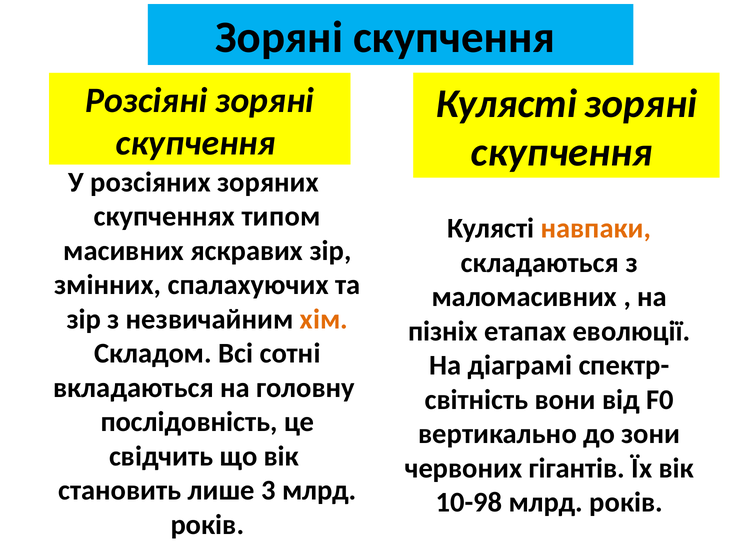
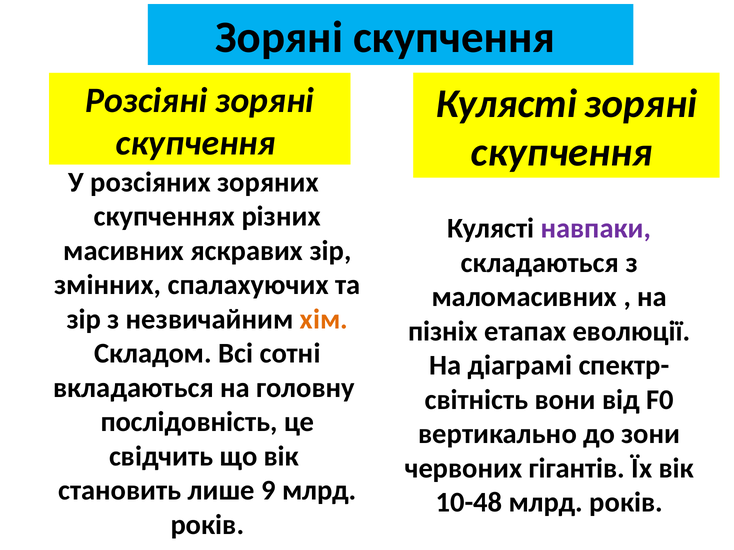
типом: типом -> різних
навпаки colour: orange -> purple
3: 3 -> 9
10-98: 10-98 -> 10-48
